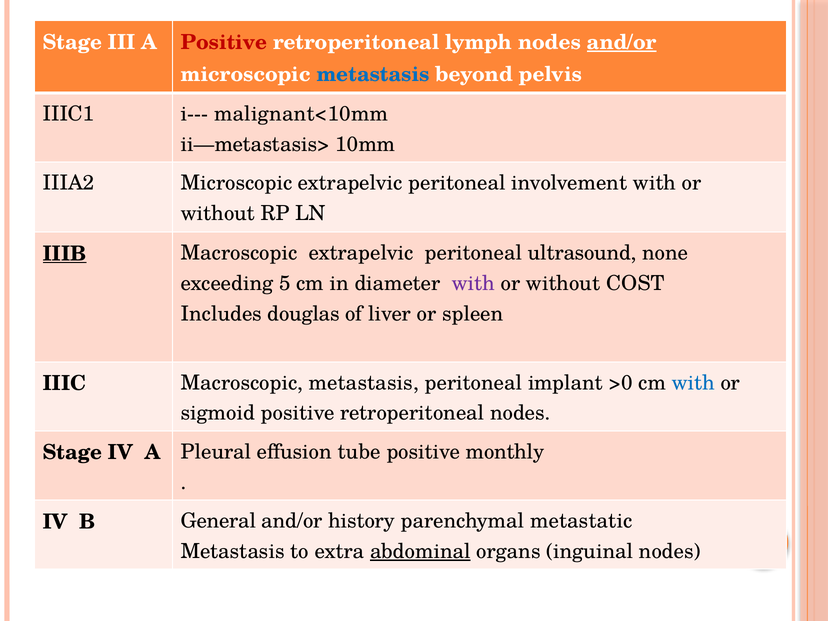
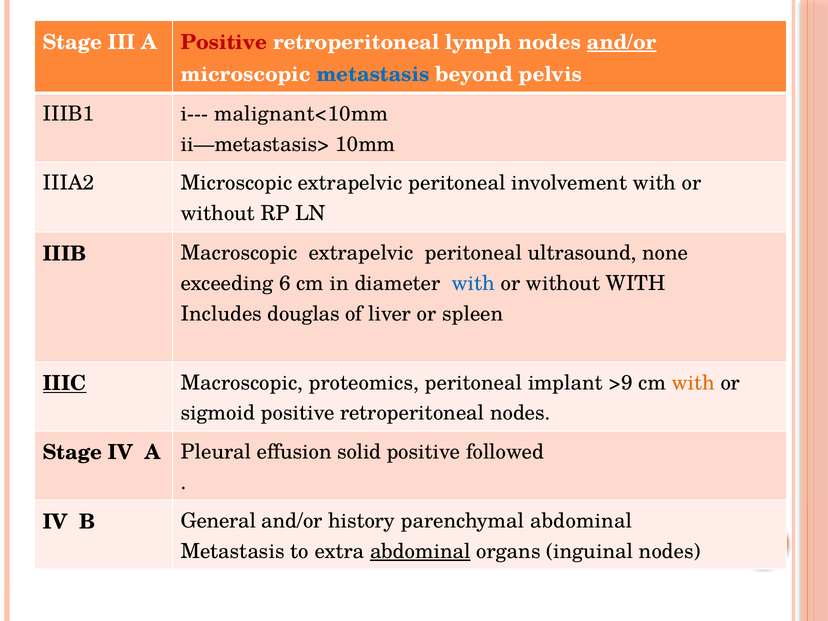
IIIC1: IIIC1 -> IIIB1
IIIB underline: present -> none
5: 5 -> 6
with at (473, 283) colour: purple -> blue
without COST: COST -> WITH
IIIC underline: none -> present
Macroscopic metastasis: metastasis -> proteomics
>0: >0 -> >9
with at (693, 383) colour: blue -> orange
tube: tube -> solid
monthly: monthly -> followed
parenchymal metastatic: metastatic -> abdominal
